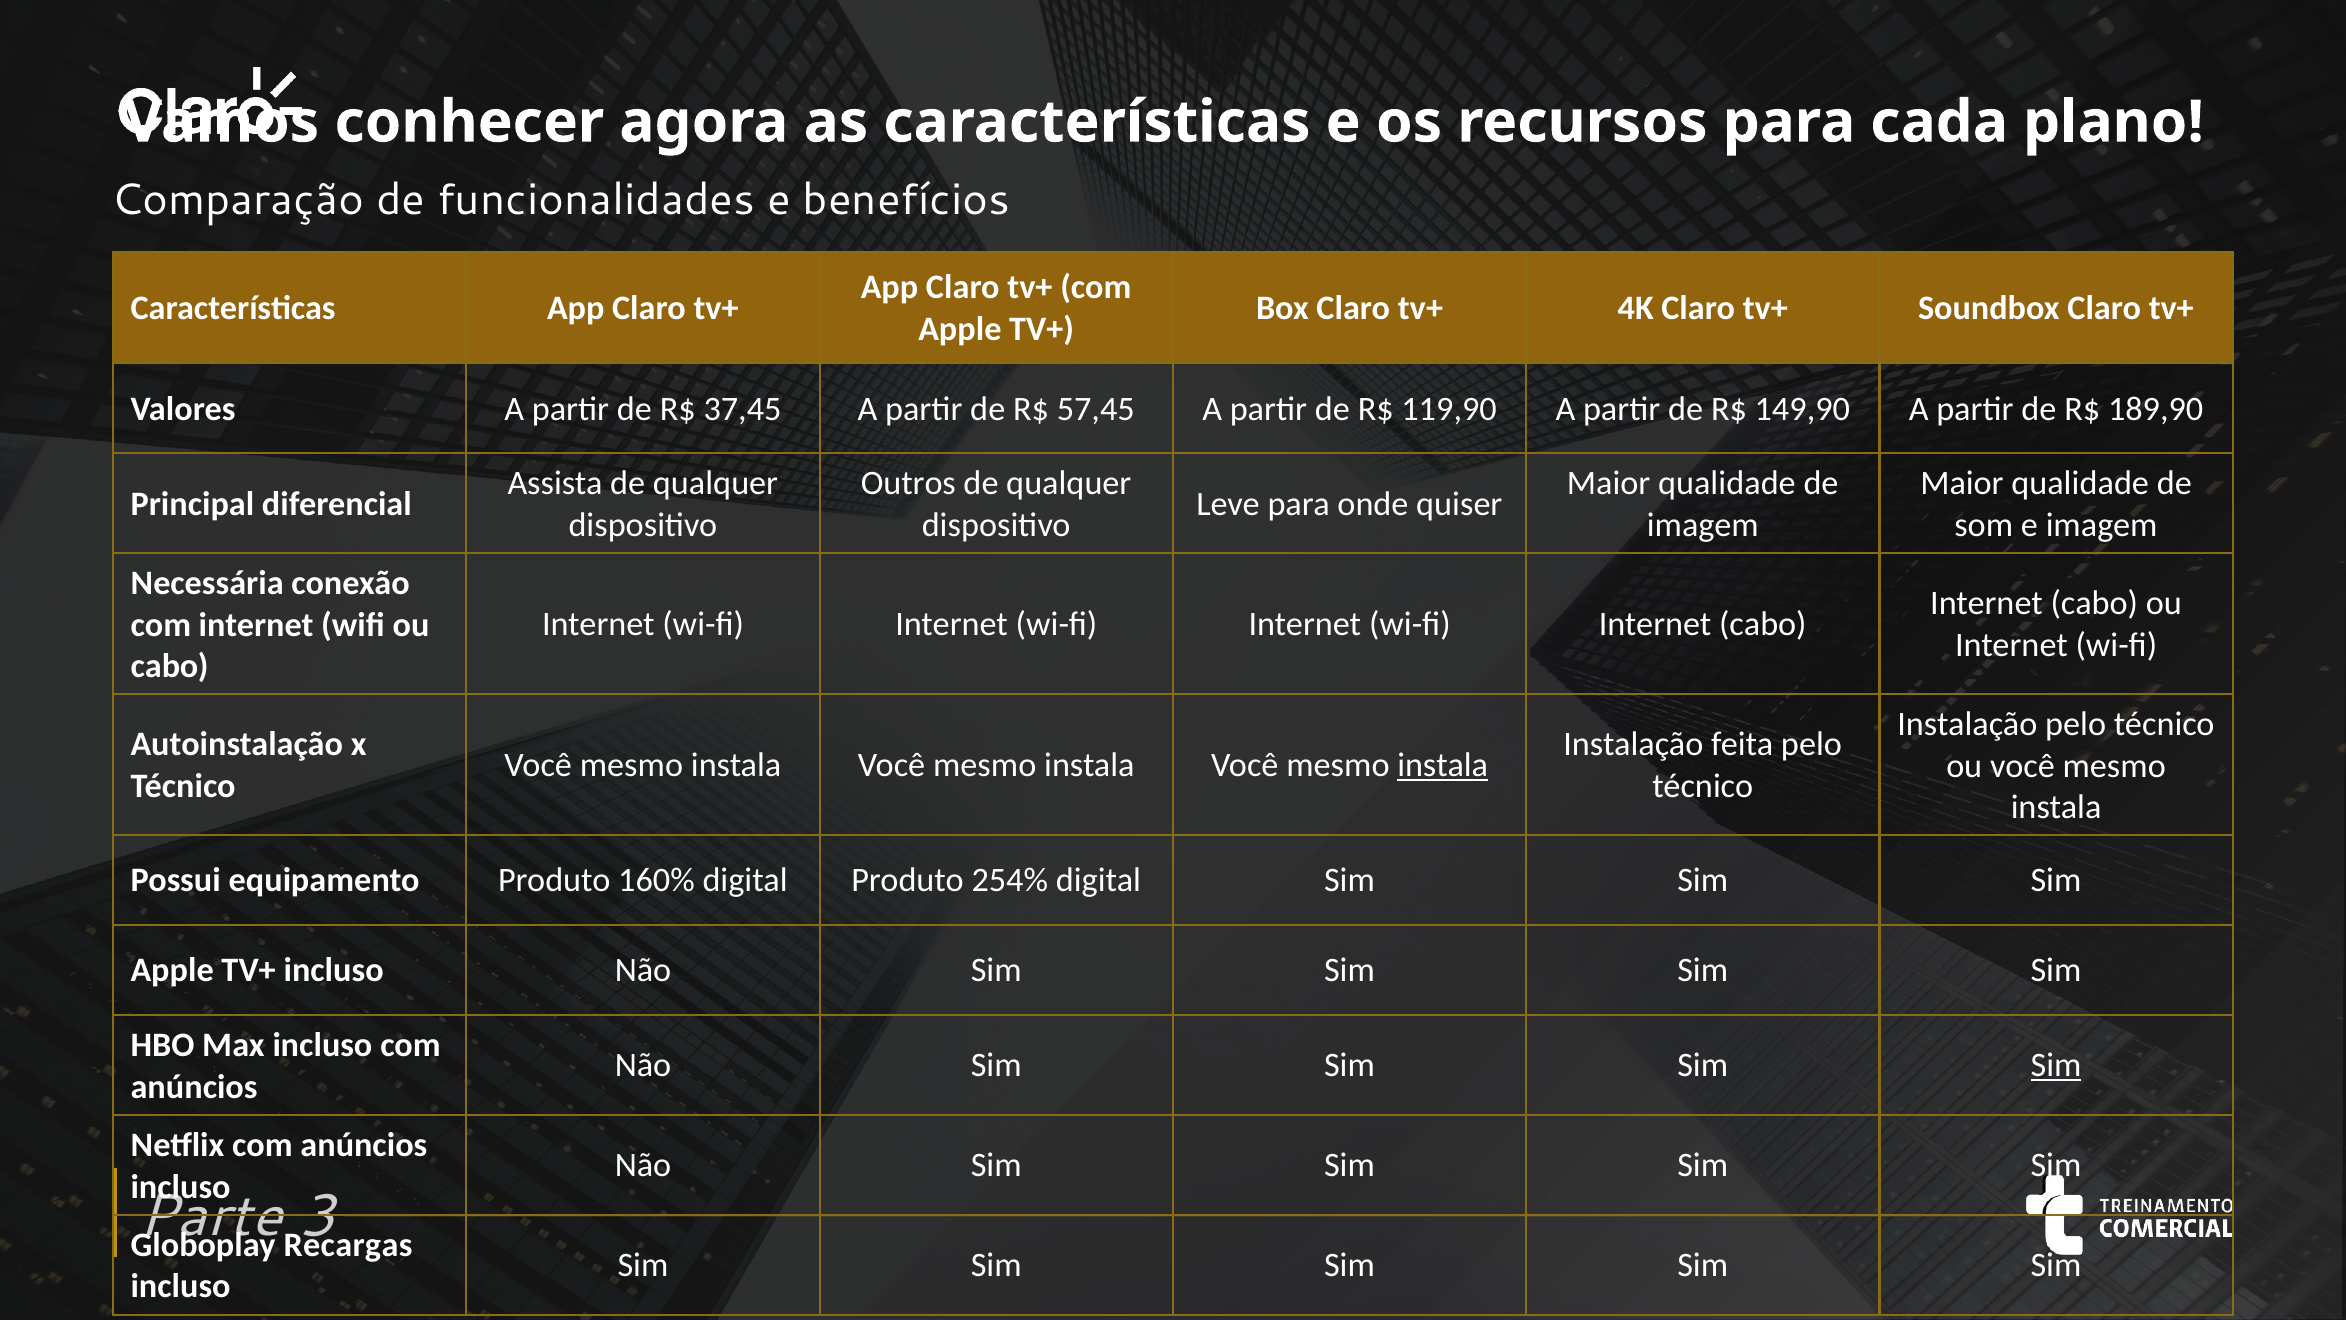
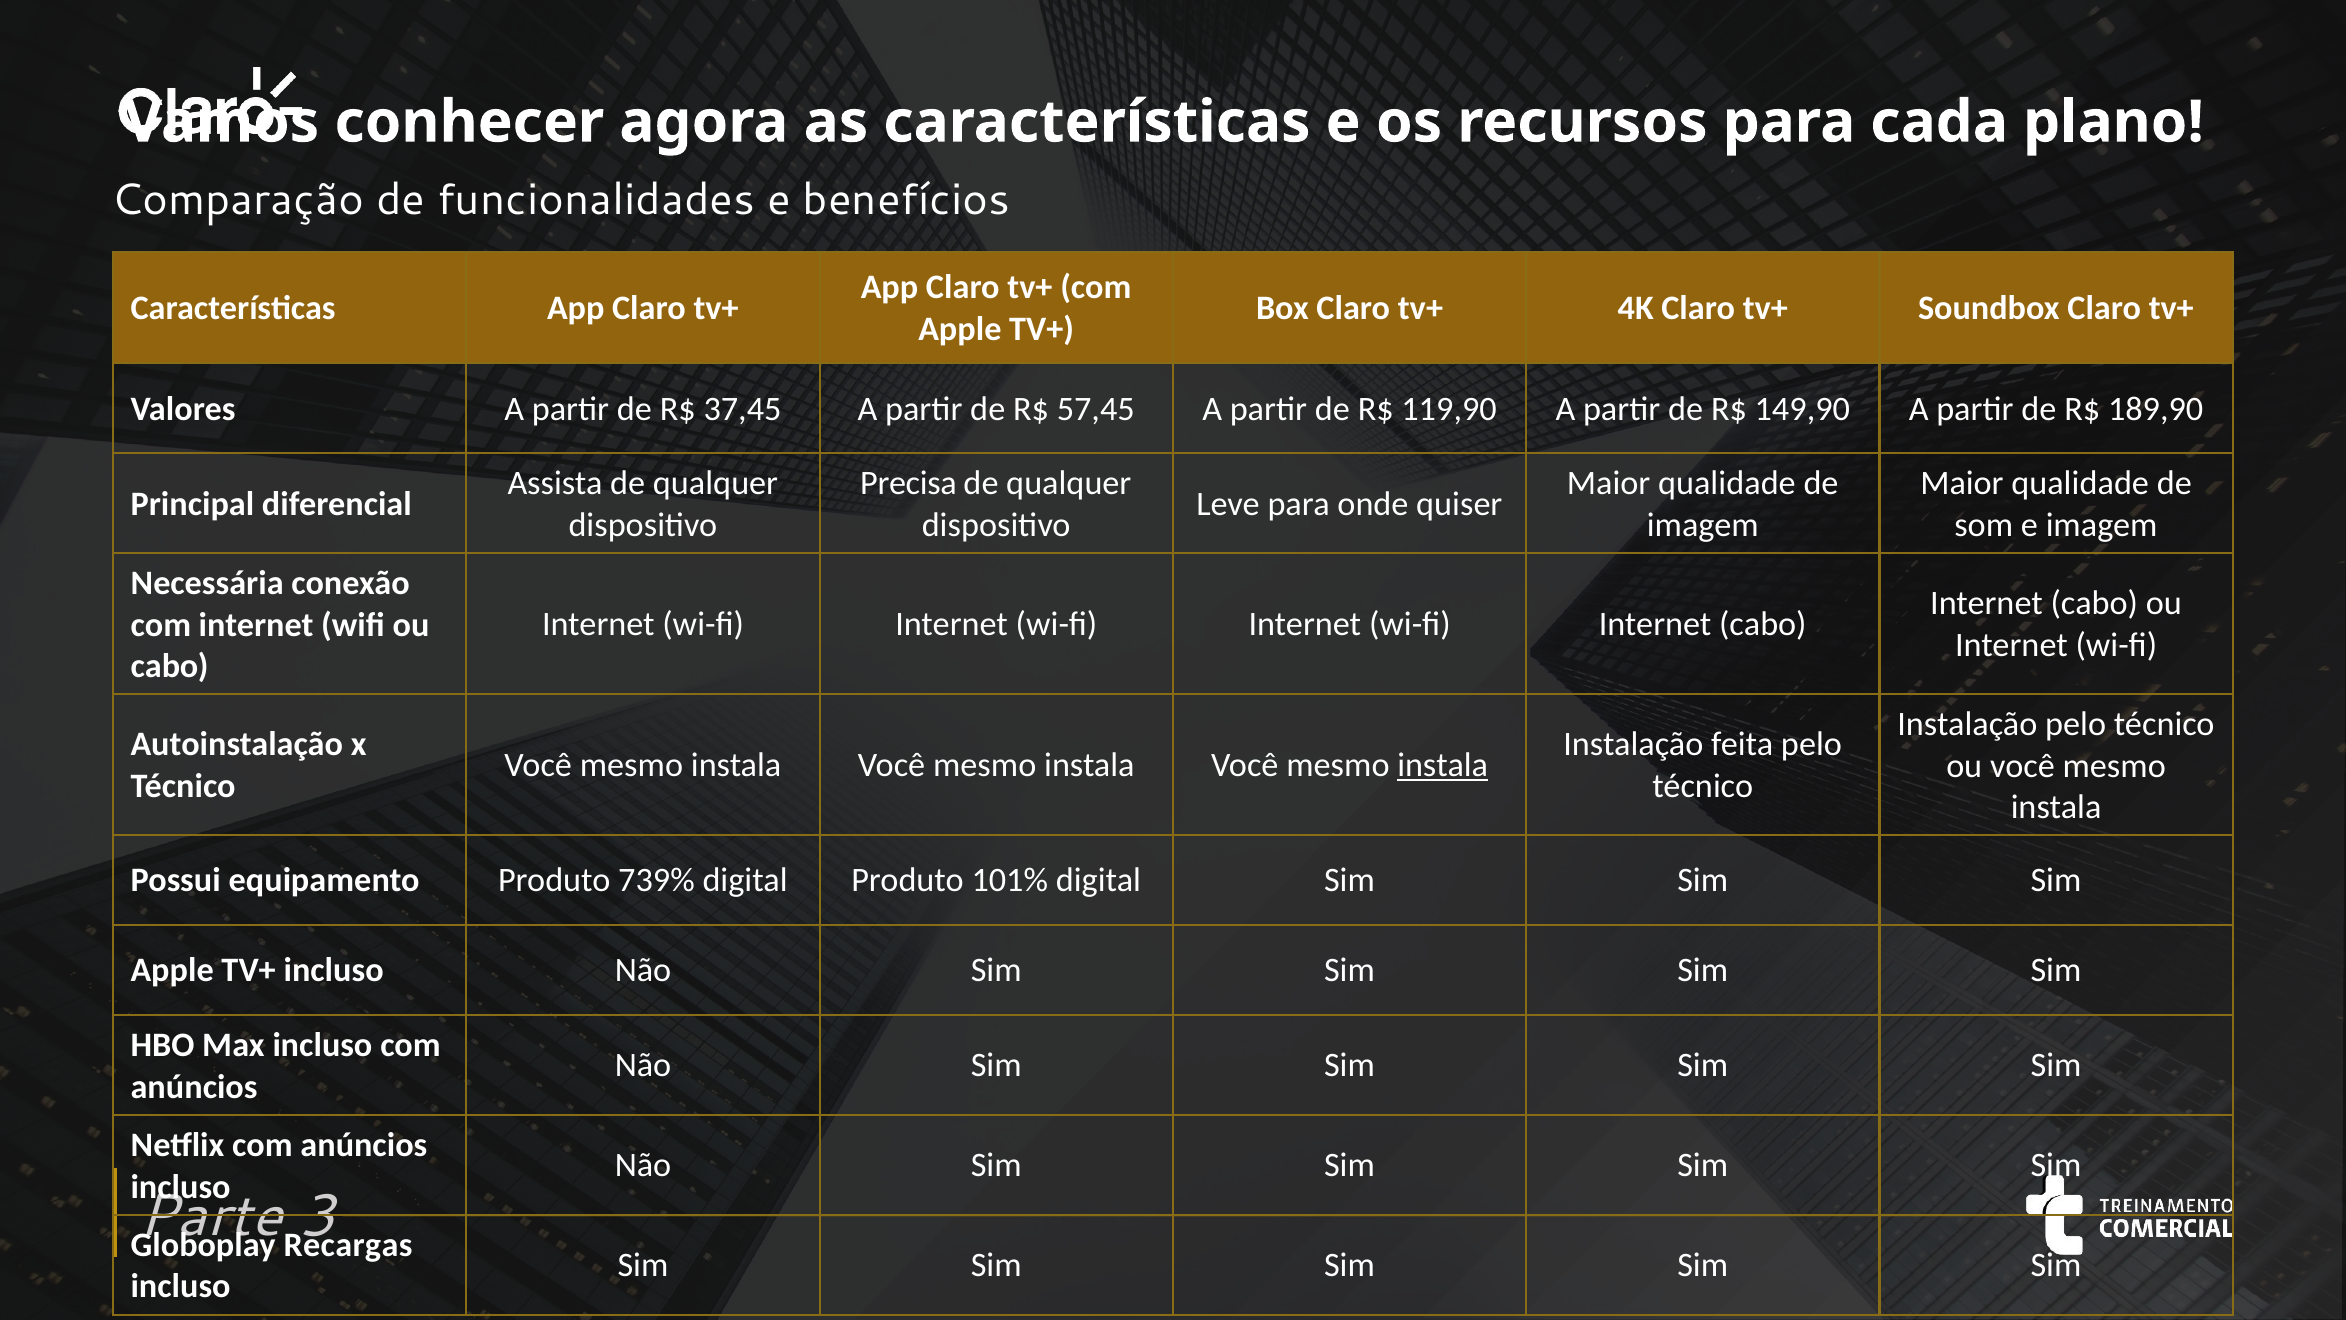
Outros: Outros -> Precisa
160%: 160% -> 739%
254%: 254% -> 101%
Sim at (2056, 1065) underline: present -> none
